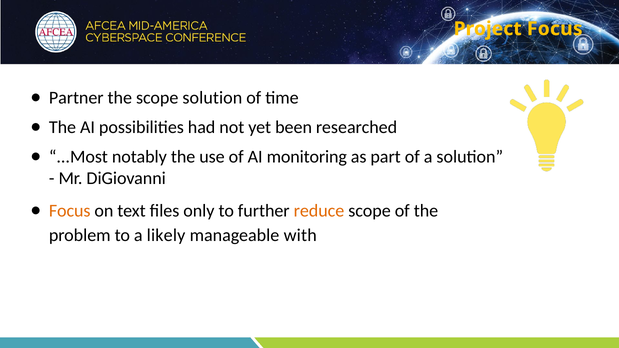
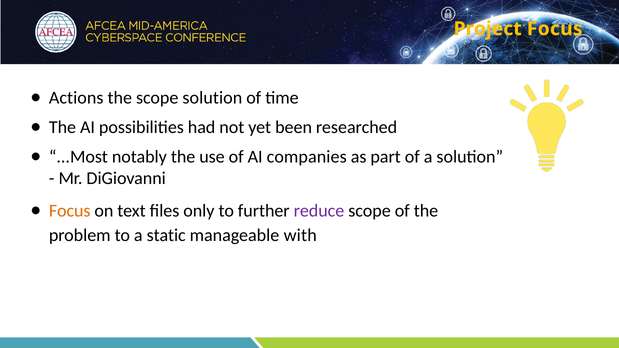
Partner: Partner -> Actions
monitoring: monitoring -> companies
reduce colour: orange -> purple
likely: likely -> static
